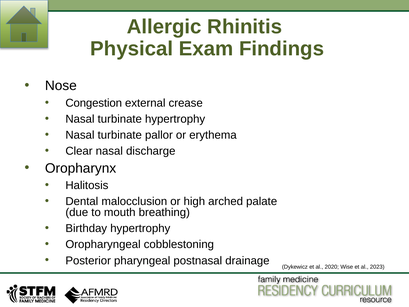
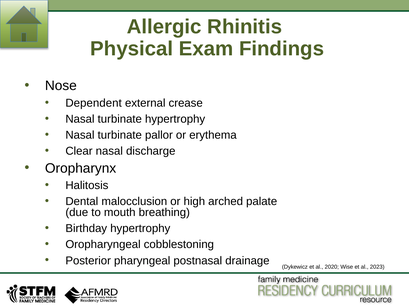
Congestion: Congestion -> Dependent
